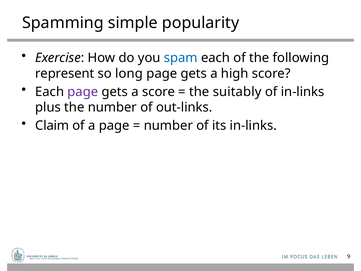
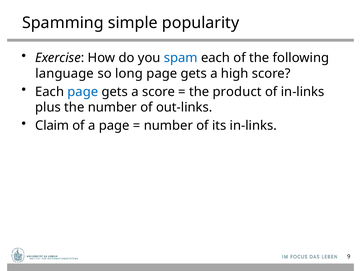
represent: represent -> language
page at (83, 92) colour: purple -> blue
suitably: suitably -> product
